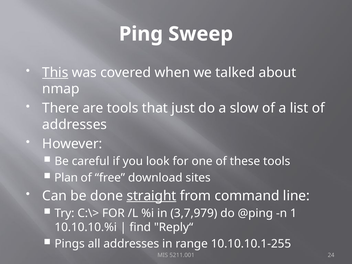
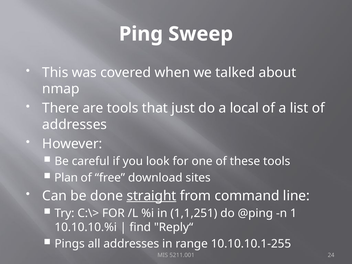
This underline: present -> none
slow: slow -> local
3,7,979: 3,7,979 -> 1,1,251
